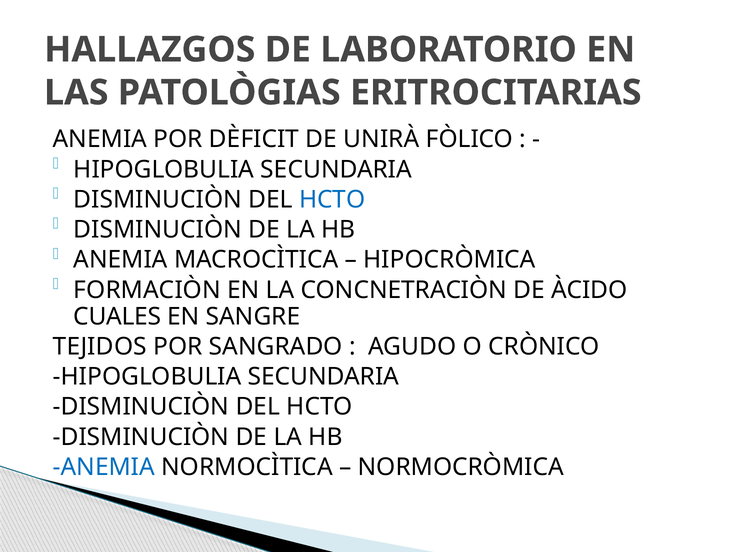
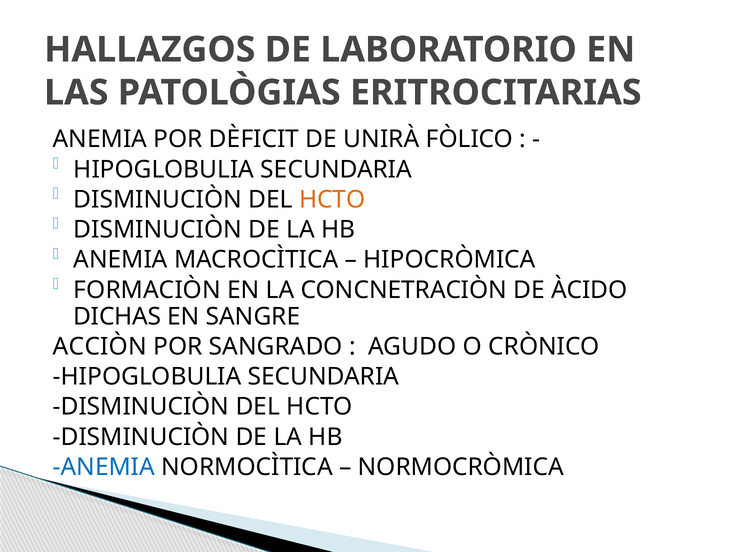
HCTO at (332, 200) colour: blue -> orange
CUALES: CUALES -> DICHAS
TEJIDOS: TEJIDOS -> ACCIÒN
